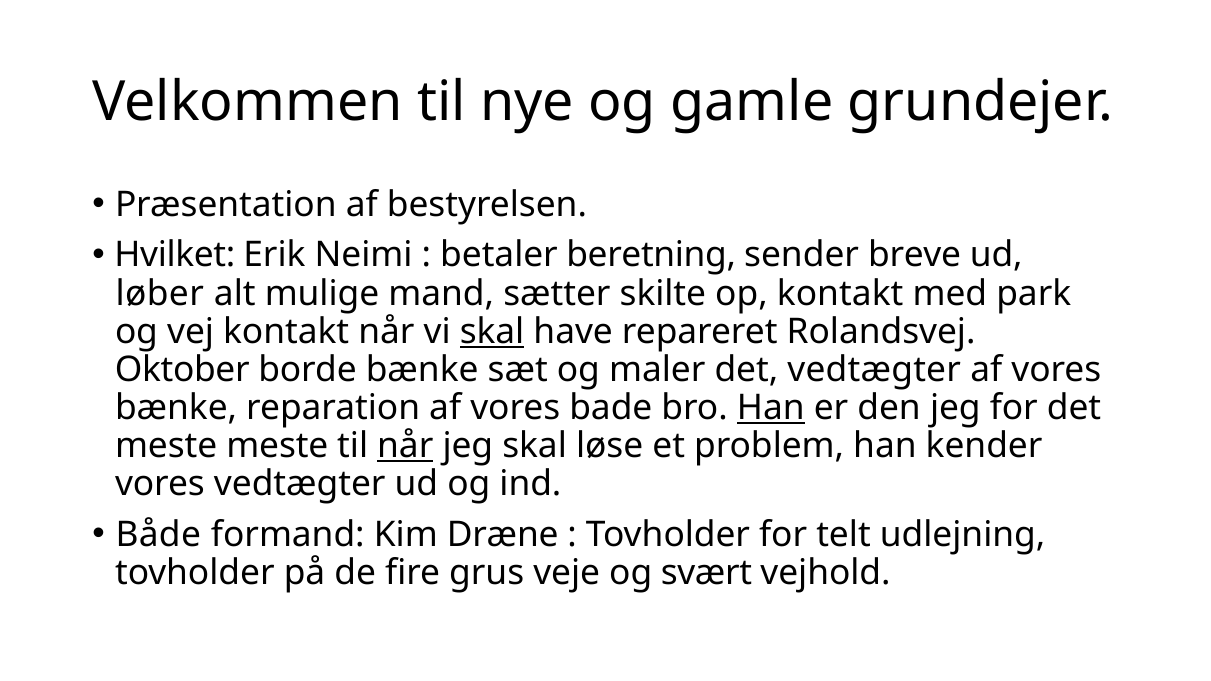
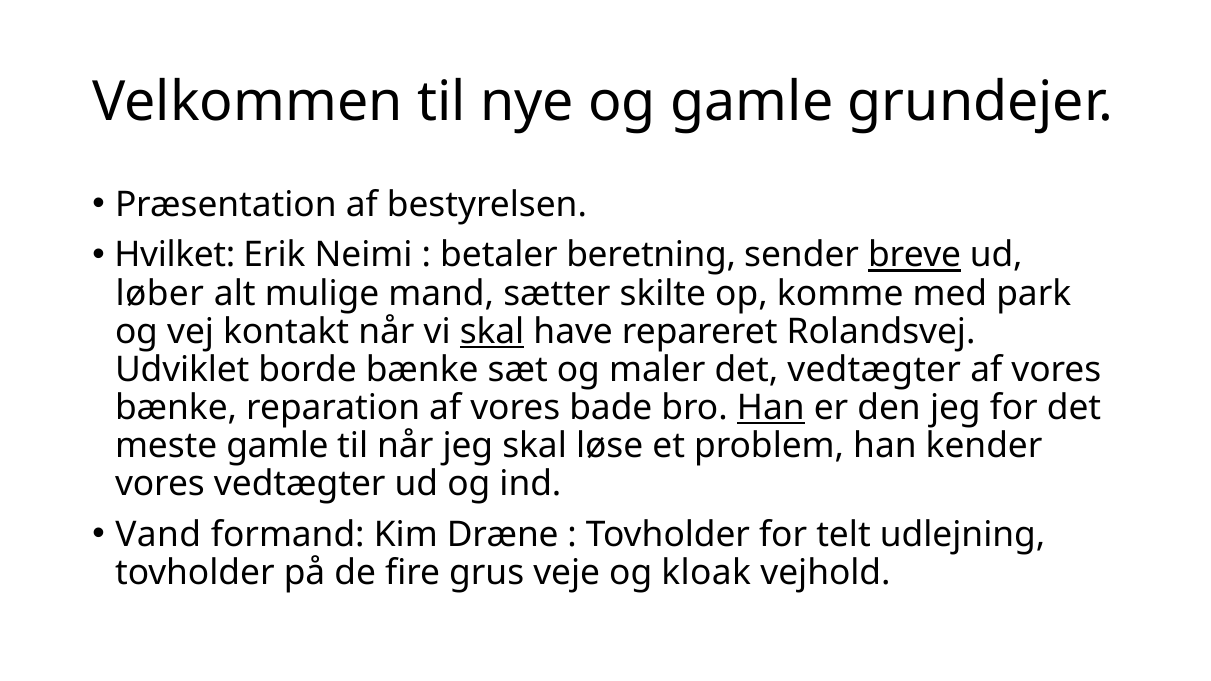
breve underline: none -> present
op kontakt: kontakt -> komme
Oktober: Oktober -> Udviklet
meste meste: meste -> gamle
når at (405, 446) underline: present -> none
Både: Både -> Vand
svært: svært -> kloak
